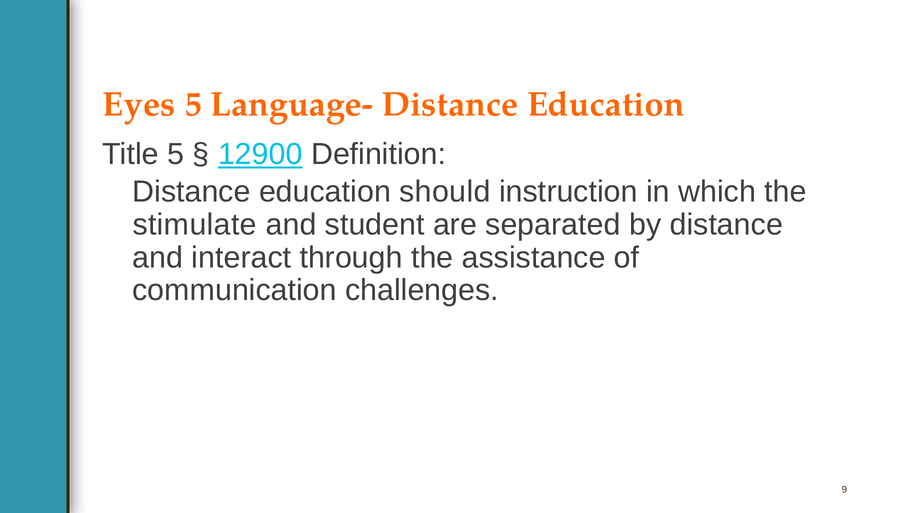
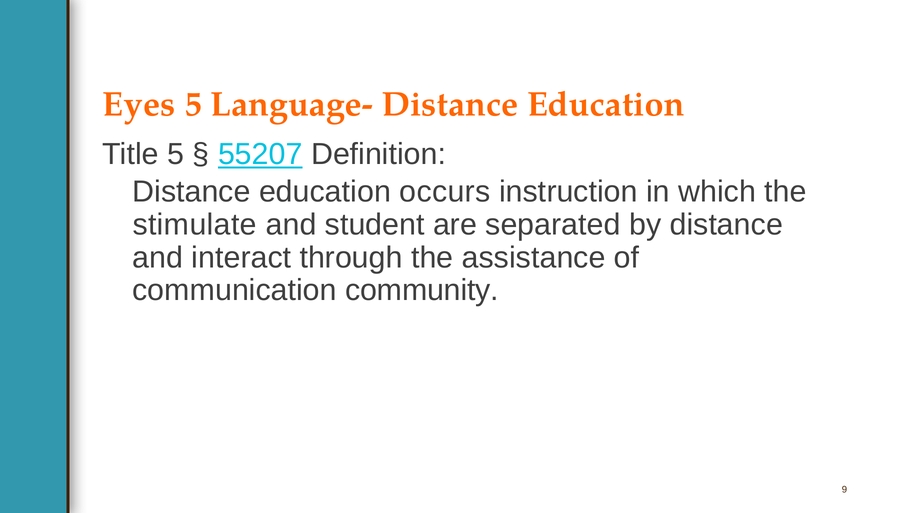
12900: 12900 -> 55207
should: should -> occurs
challenges: challenges -> community
